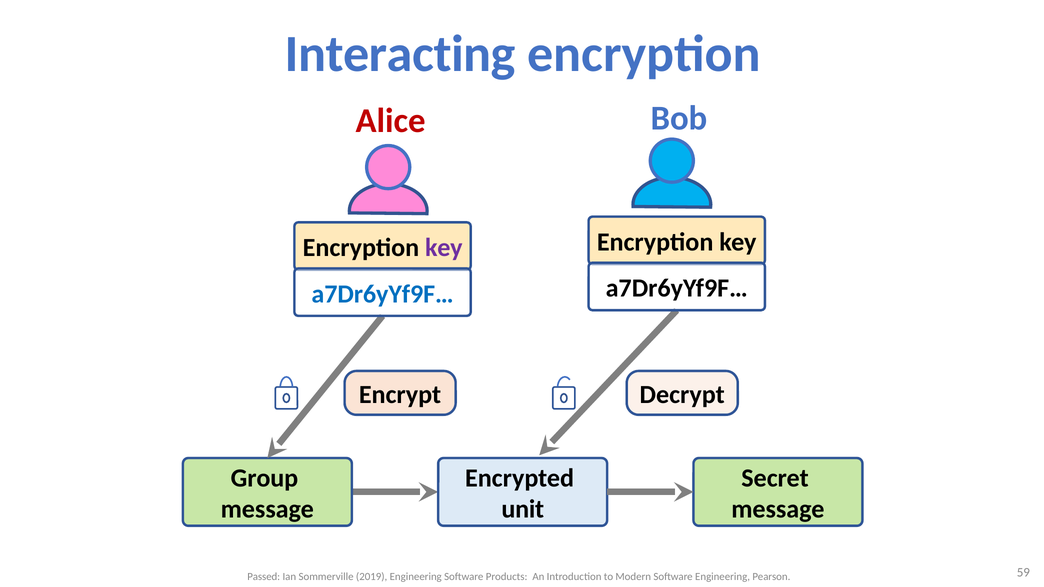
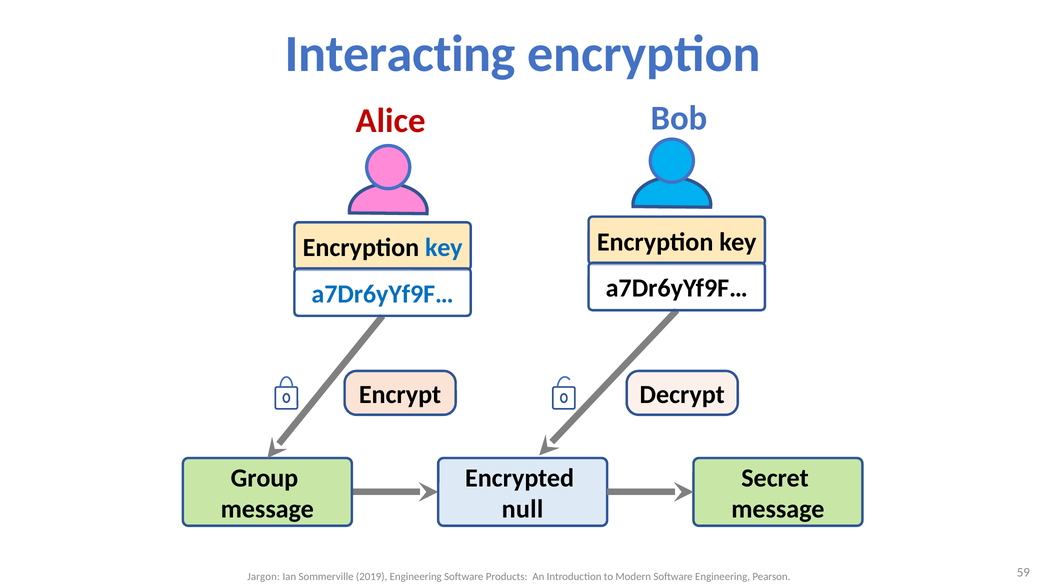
key at (444, 248) colour: purple -> blue
unit: unit -> null
Passed: Passed -> Jargon
